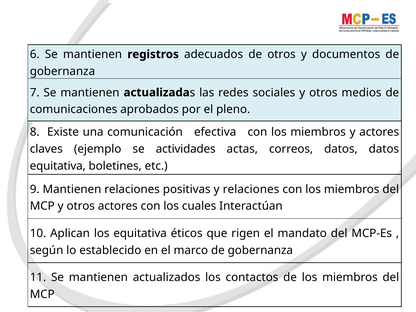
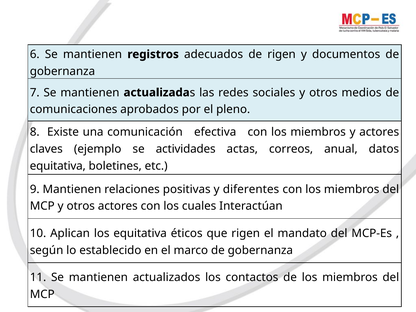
de otros: otros -> rigen
correos datos: datos -> anual
y relaciones: relaciones -> diferentes
